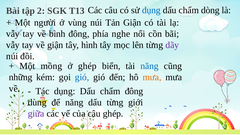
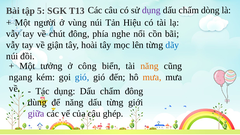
dụng at (151, 10) colour: blue -> purple
2: 2 -> 5
Tản Giận: Giận -> Hiệu
bình: bình -> chút
hình: hình -> hoài
dãy colour: purple -> blue
mồng: mồng -> tưởng
ở ghép: ghép -> công
năng at (149, 66) colour: blue -> orange
những: những -> ngang
